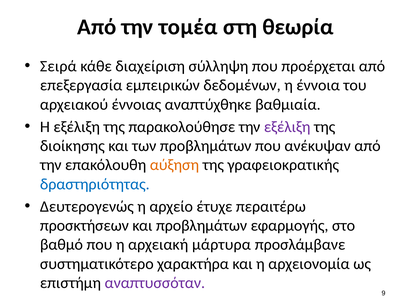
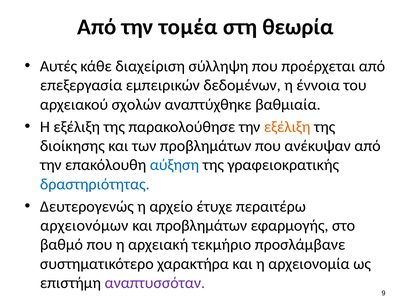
Σειρά: Σειρά -> Αυτές
έννοιας: έννοιας -> σχολών
εξέλιξη at (287, 127) colour: purple -> orange
αύξηση colour: orange -> blue
προσκτήσεων: προσκτήσεων -> αρχειονόμων
μάρτυρα: μάρτυρα -> τεκμήριο
